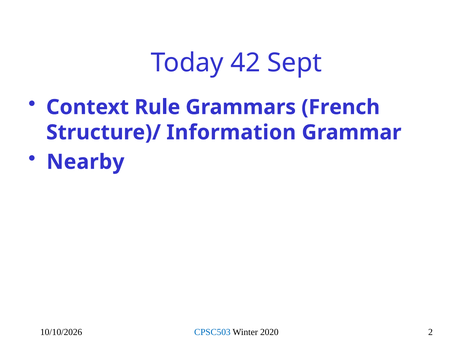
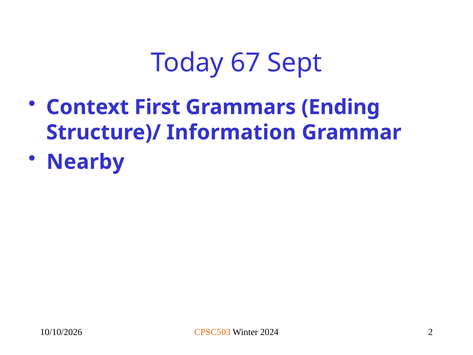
42: 42 -> 67
Rule: Rule -> First
French: French -> Ending
CPSC503 colour: blue -> orange
2020: 2020 -> 2024
